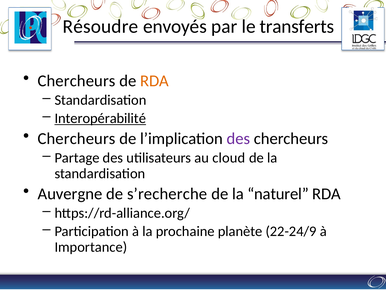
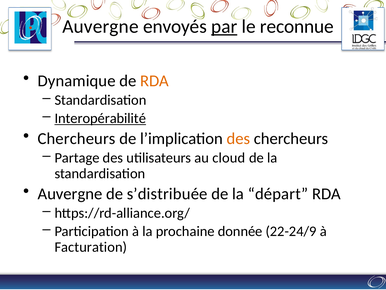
Résoudre at (100, 26): Résoudre -> Auvergne
par underline: none -> present
transferts: transferts -> reconnue
Chercheurs at (77, 81): Chercheurs -> Dynamique
des at (238, 138) colour: purple -> orange
s’recherche: s’recherche -> s’distribuée
naturel: naturel -> départ
planète: planète -> donnée
Importance: Importance -> Facturation
